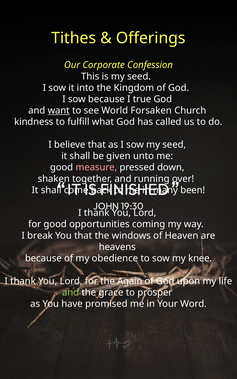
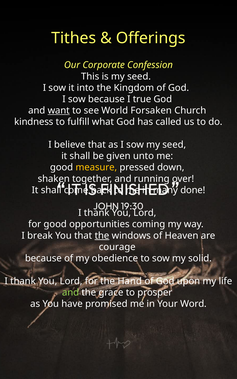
measure colour: pink -> yellow
been: been -> done
the at (102, 236) underline: none -> present
heavens: heavens -> courage
knee: knee -> solid
Again: Again -> Hand
